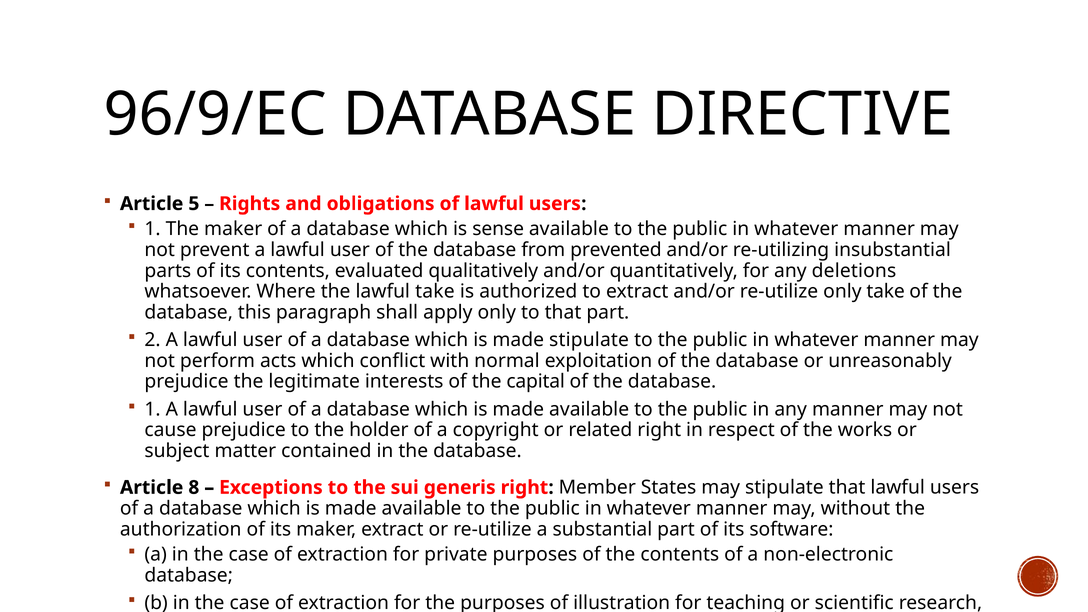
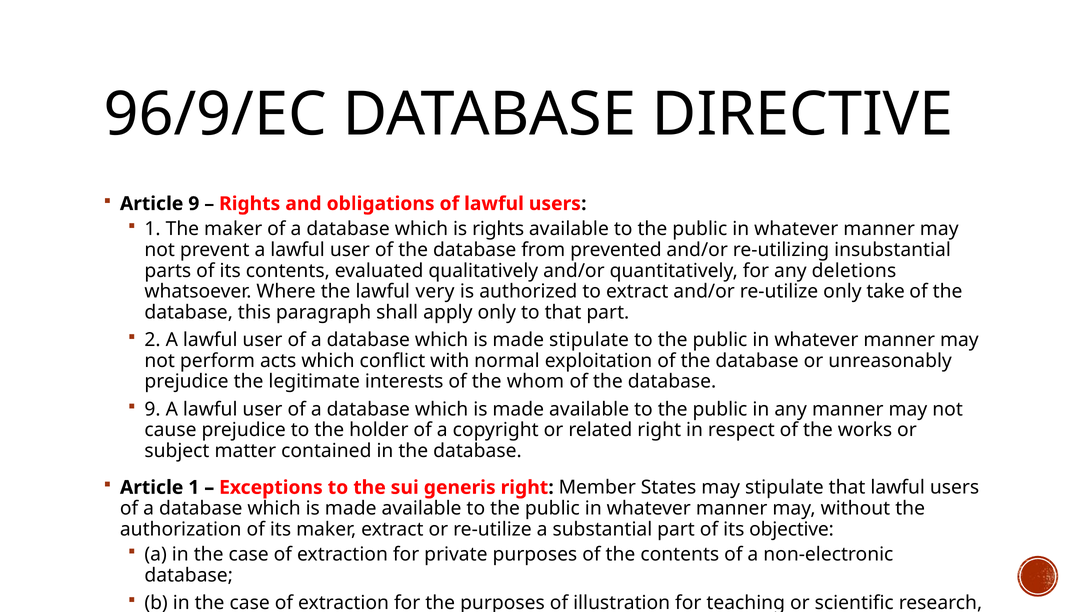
Article 5: 5 -> 9
is sense: sense -> rights
lawful take: take -> very
capital: capital -> whom
1 at (153, 409): 1 -> 9
Article 8: 8 -> 1
software: software -> objective
